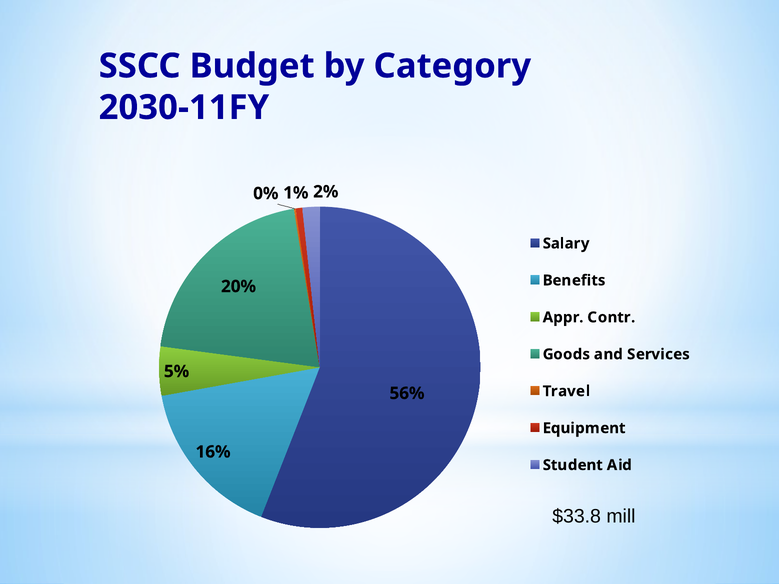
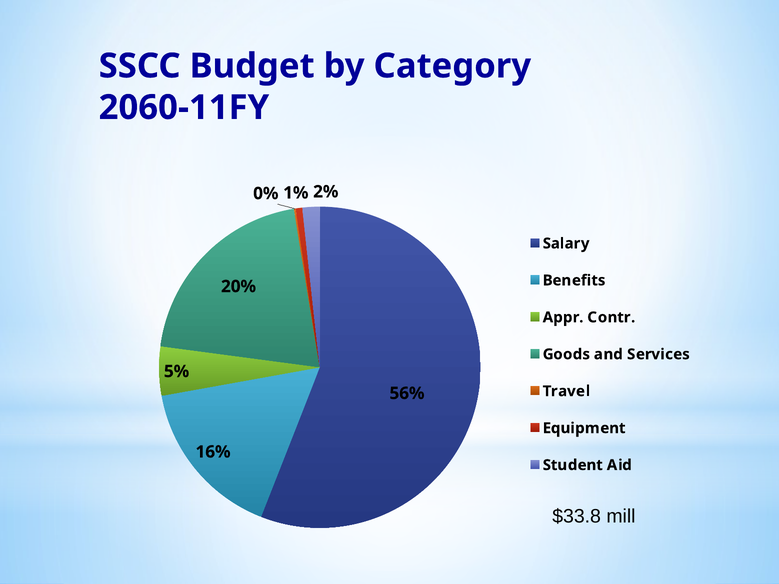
2030-11FY: 2030-11FY -> 2060-11FY
